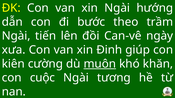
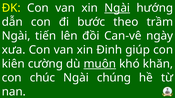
Ngài at (117, 8) underline: none -> present
cuộc: cuộc -> chúc
tương: tương -> chúng
